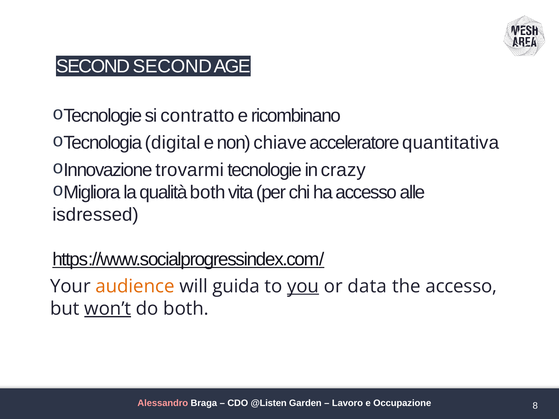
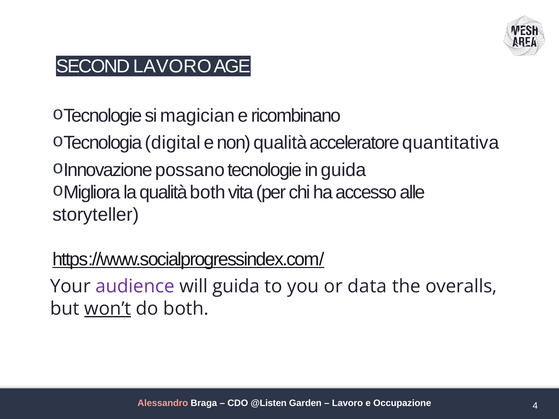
SECOND SECOND: SECOND -> LAVORO
contratto: contratto -> magician
non chiave: chiave -> qualità
trovarmi: trovarmi -> possano
in crazy: crazy -> guida
isdressed: isdressed -> storyteller
audience colour: orange -> purple
you underline: present -> none
the accesso: accesso -> overalls
8: 8 -> 4
